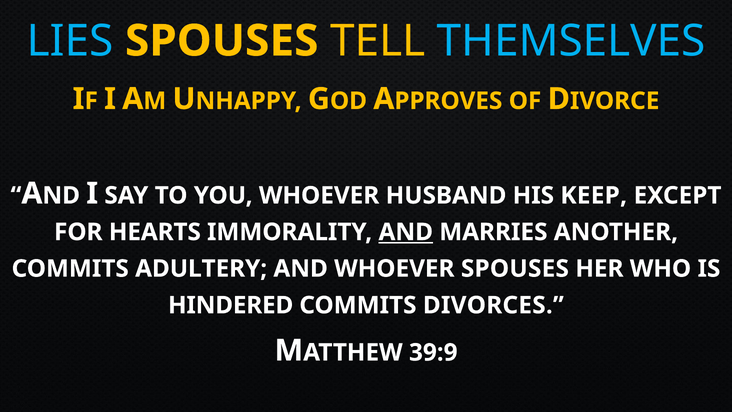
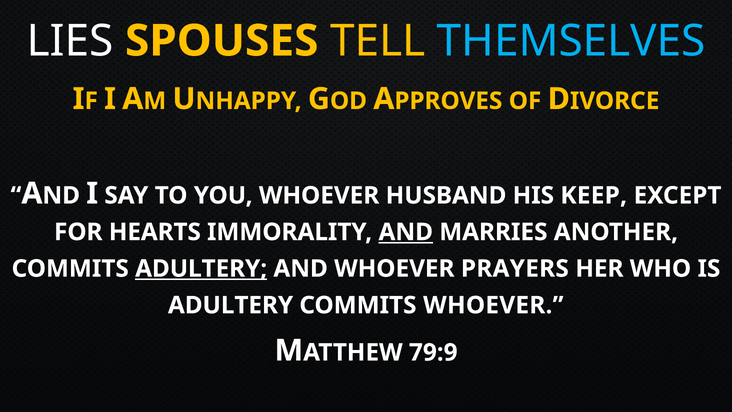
LIES colour: light blue -> white
ADULTERY at (201, 269) underline: none -> present
WHOEVER SPOUSES: SPOUSES -> PRAYERS
HINDERED at (231, 305): HINDERED -> ADULTERY
COMMITS DIVORCES: DIVORCES -> WHOEVER
39:9: 39:9 -> 79:9
